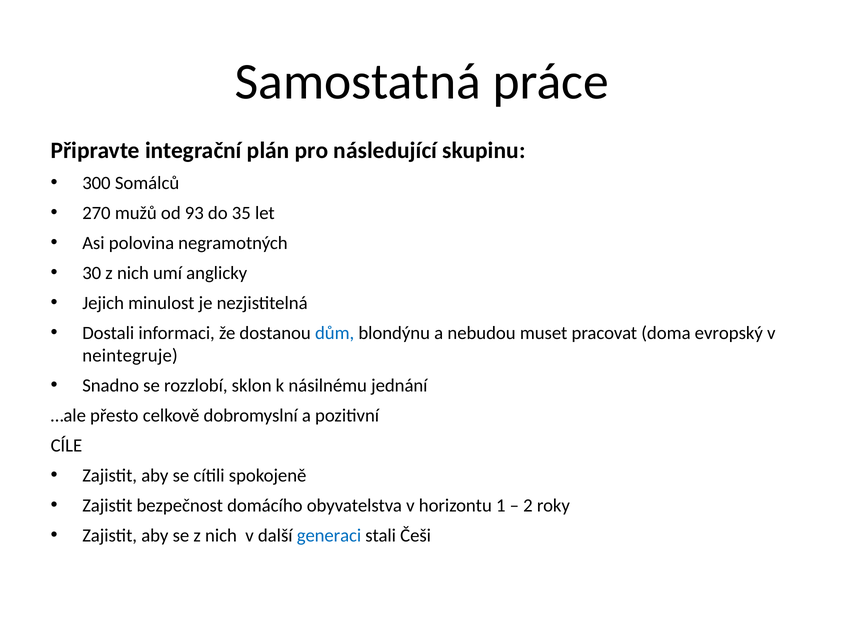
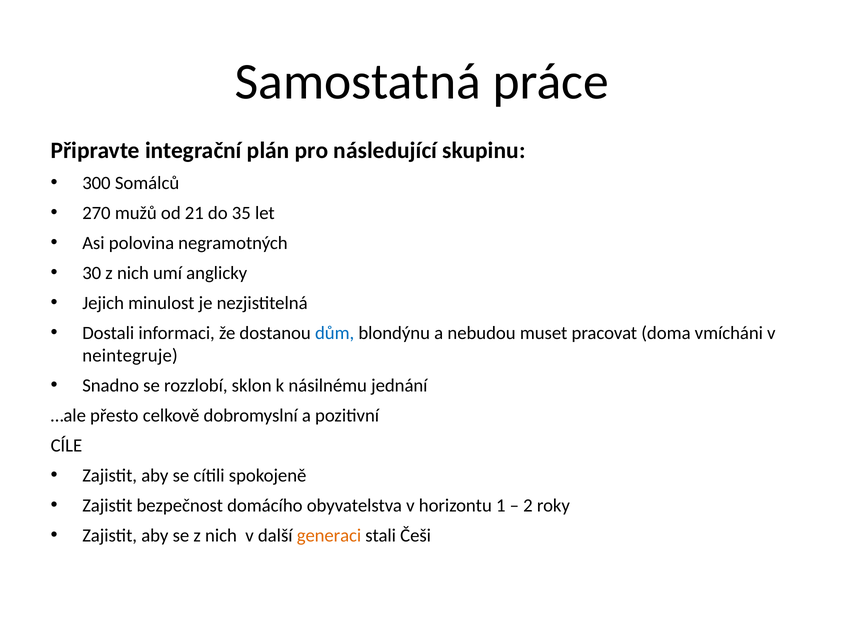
93: 93 -> 21
evropský: evropský -> vmícháni
generaci colour: blue -> orange
